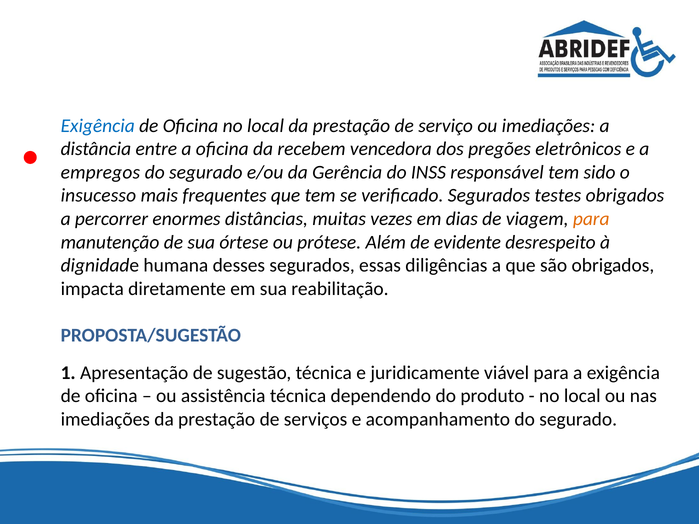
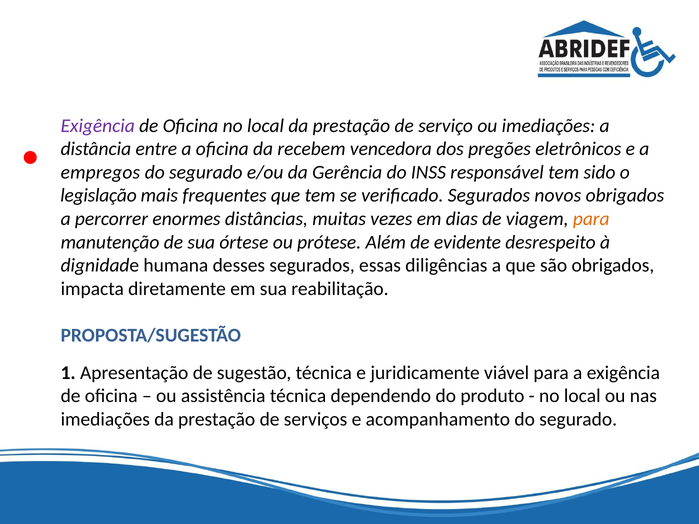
Exigência at (98, 126) colour: blue -> purple
insucesso: insucesso -> legislação
testes: testes -> novos
